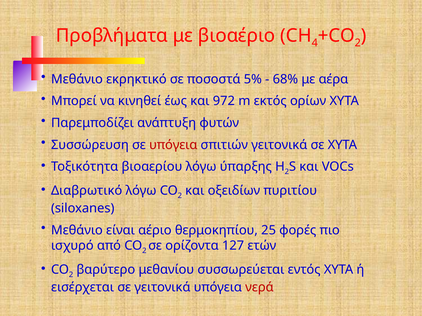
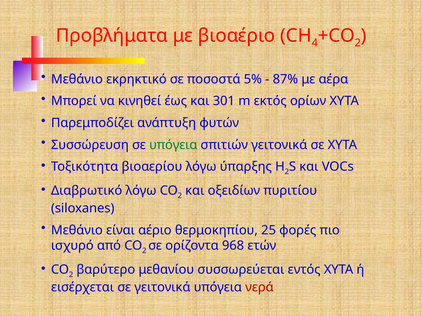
68%: 68% -> 87%
972: 972 -> 301
υπόγεια at (173, 145) colour: red -> green
127: 127 -> 968
